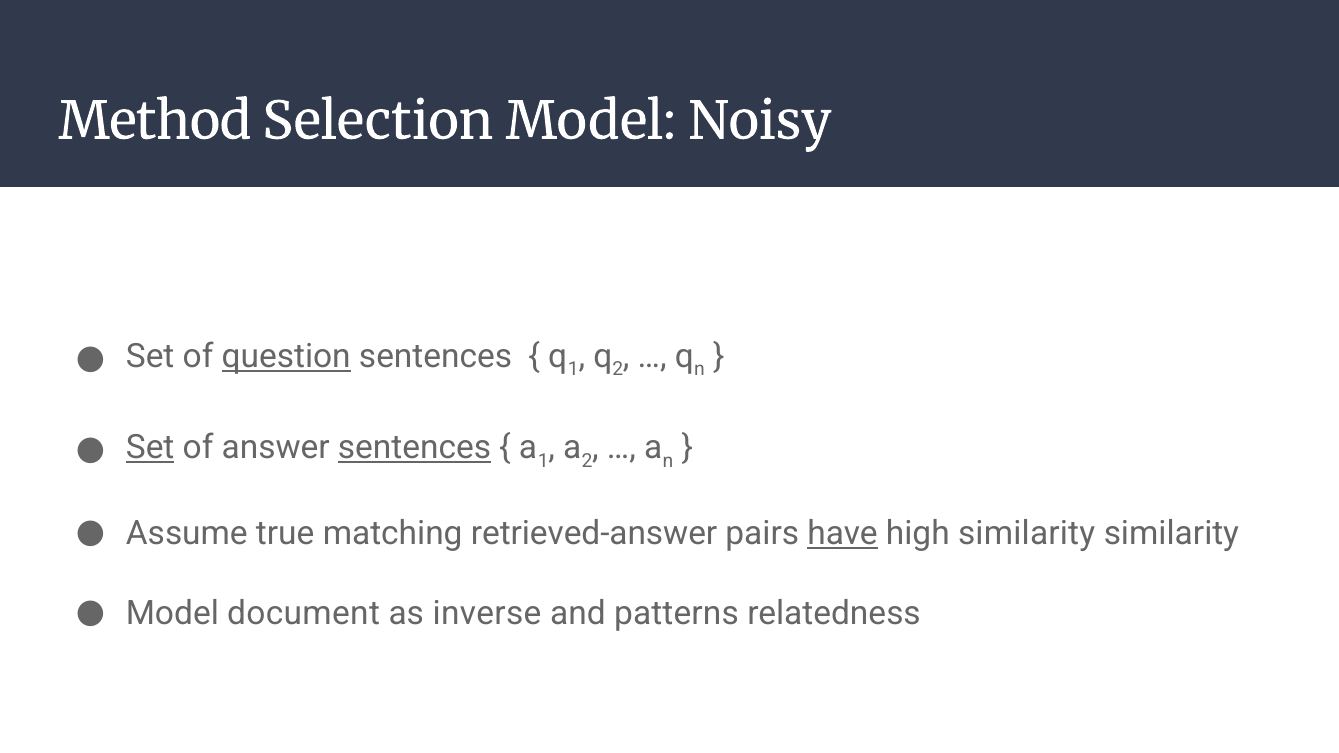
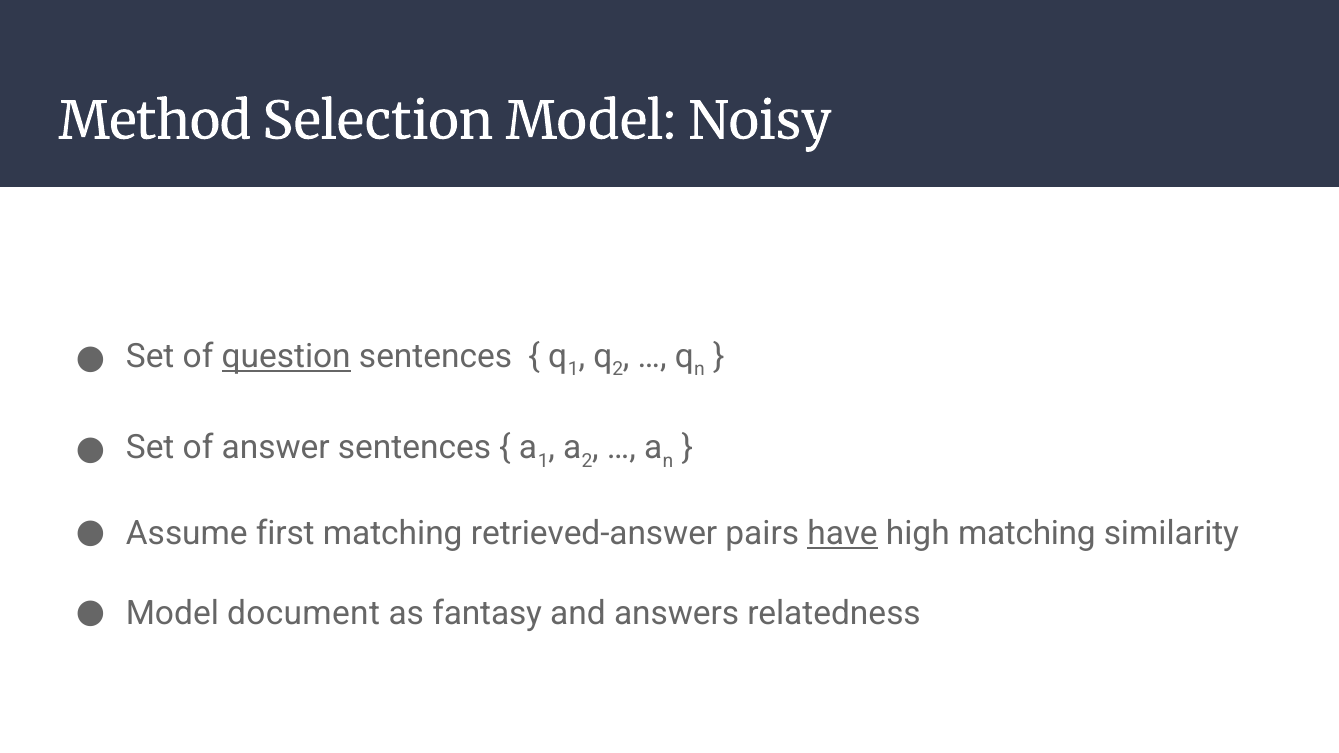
Set at (150, 448) underline: present -> none
sentences at (415, 448) underline: present -> none
true: true -> first
high similarity: similarity -> matching
inverse: inverse -> fantasy
patterns: patterns -> answers
